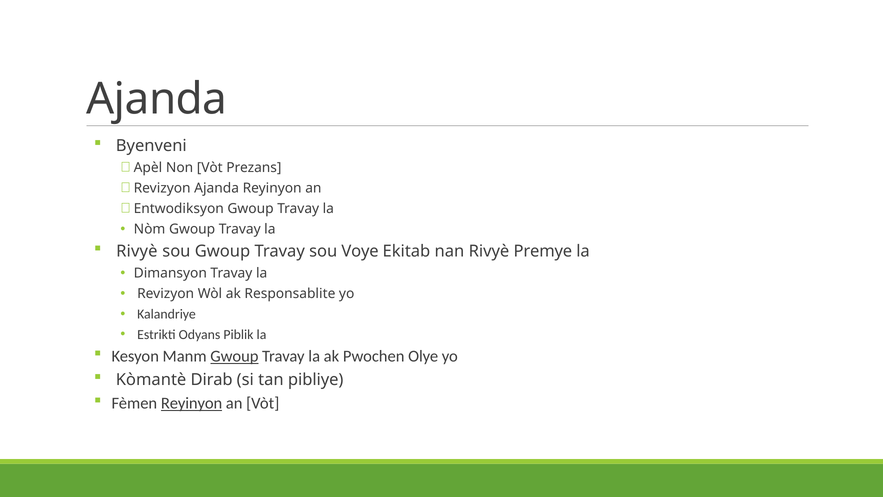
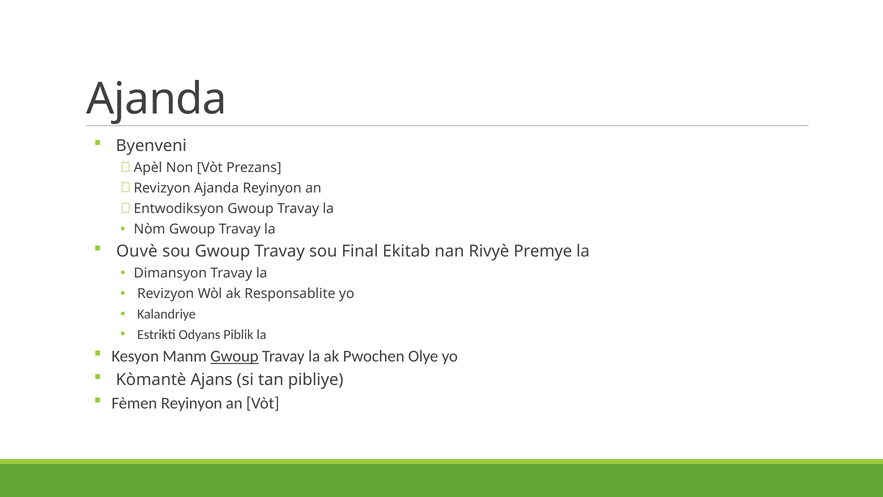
Rivyè at (137, 251): Rivyè -> Ouvè
Voye: Voye -> Final
Dirab: Dirab -> Ajans
Reyinyon at (192, 403) underline: present -> none
